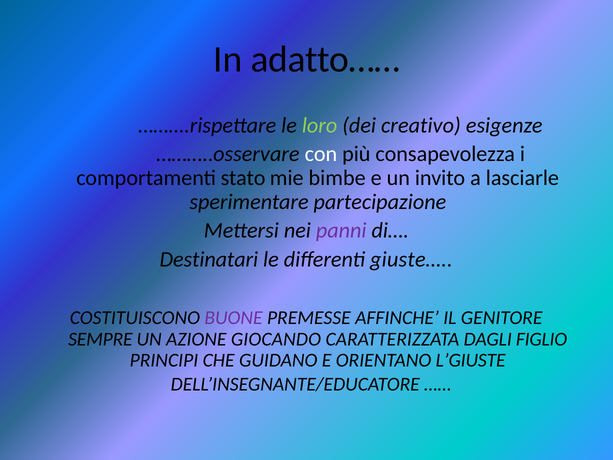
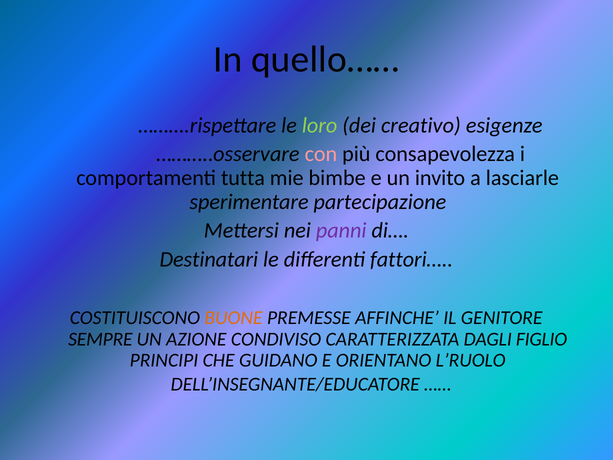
adatto……: adatto…… -> quello……
con colour: white -> pink
stato: stato -> tutta
giuste…: giuste… -> fattori…
BUONE colour: purple -> orange
GIOCANDO: GIOCANDO -> CONDIVISO
L’GIUSTE: L’GIUSTE -> L’RUOLO
